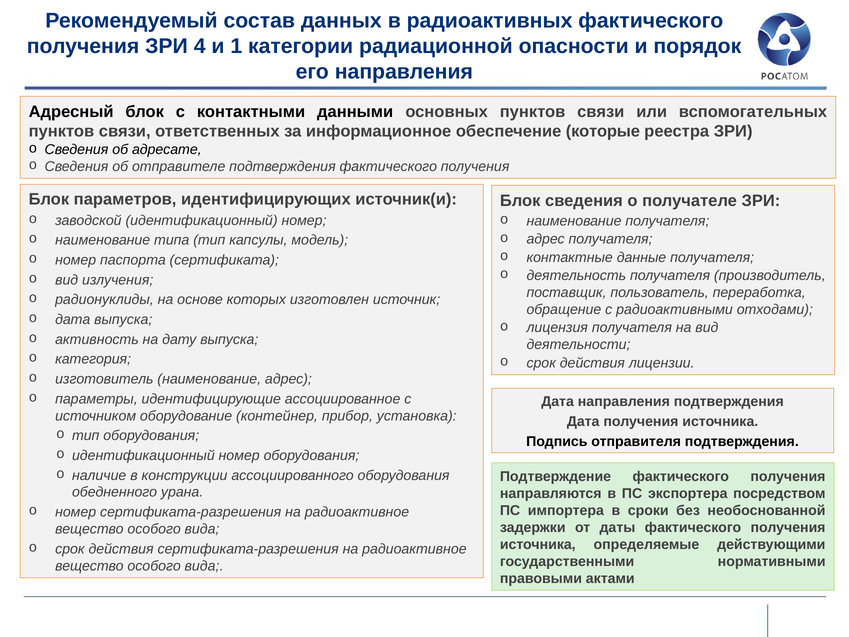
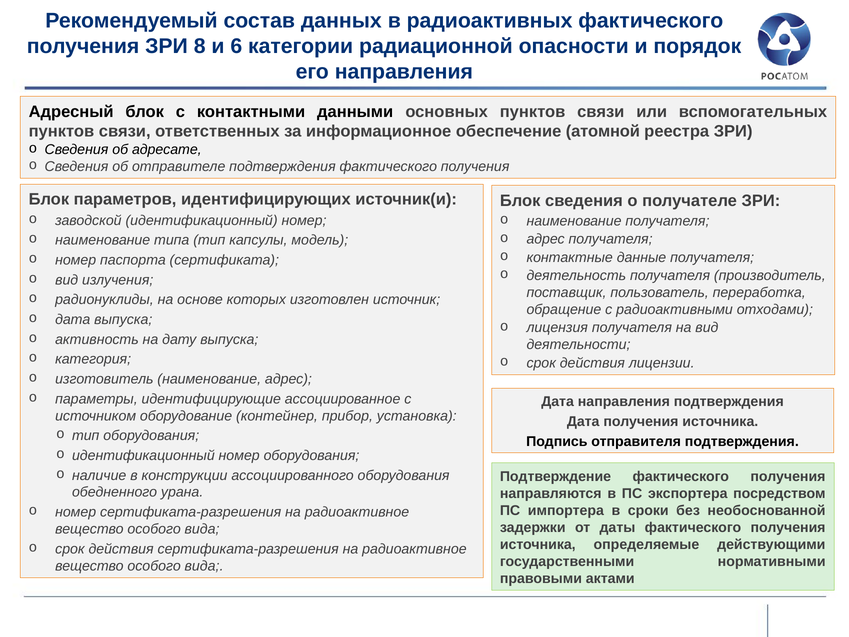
4: 4 -> 8
1: 1 -> 6
которые: которые -> атомной
